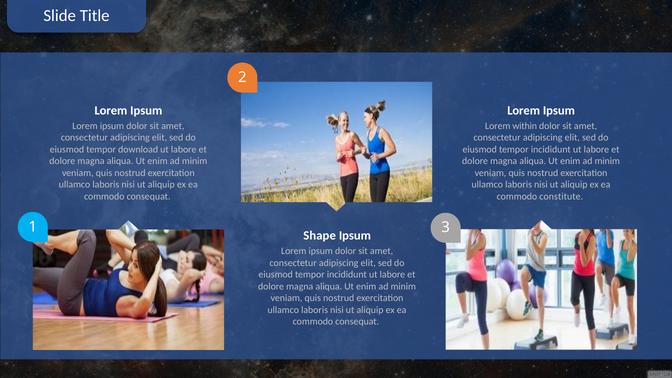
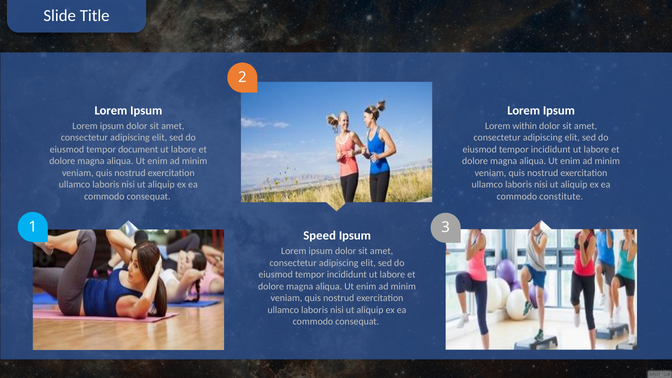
download: download -> document
Shape: Shape -> Speed
